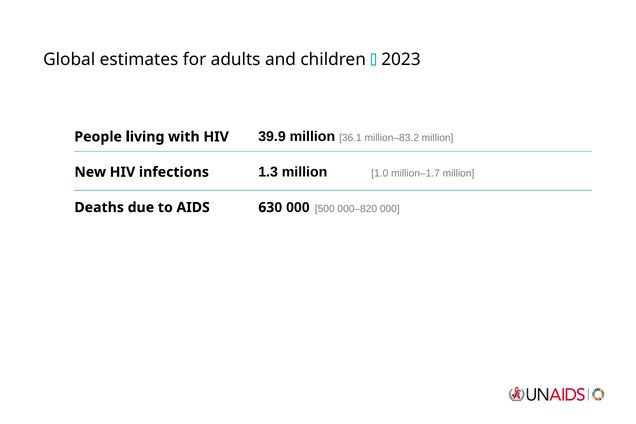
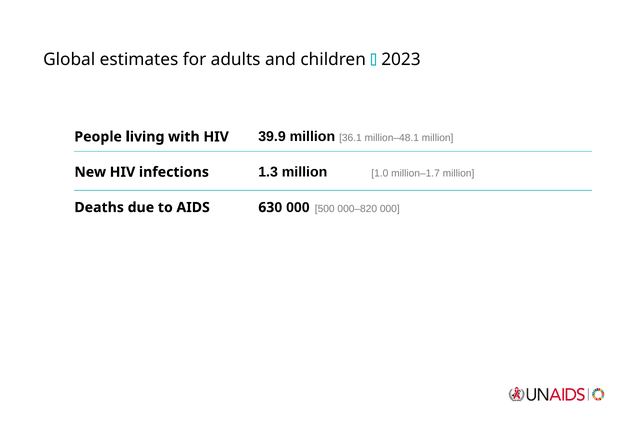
million–83.2: million–83.2 -> million–48.1
